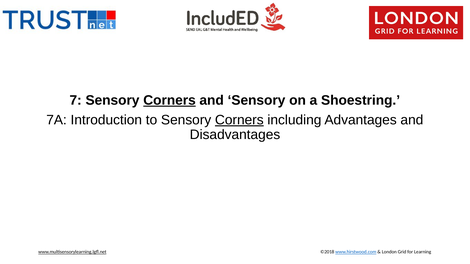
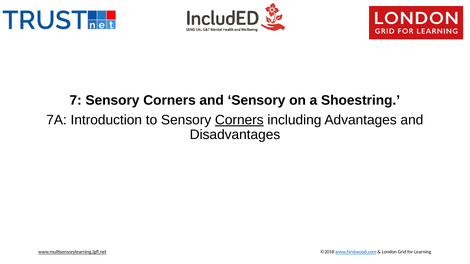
Corners at (170, 100) underline: present -> none
